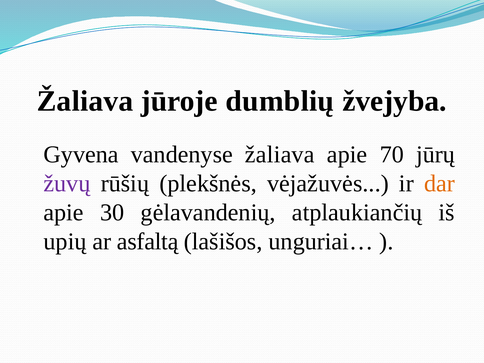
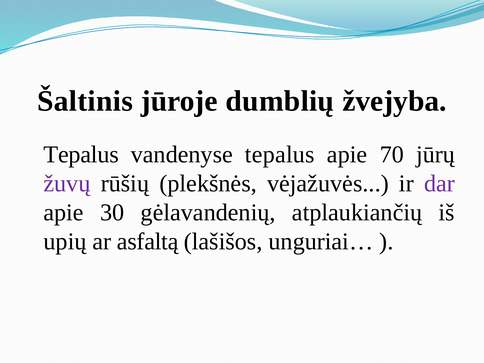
Žaliava at (85, 101): Žaliava -> Šaltinis
Gyvena at (81, 154): Gyvena -> Tepalus
vandenyse žaliava: žaliava -> tepalus
dar colour: orange -> purple
